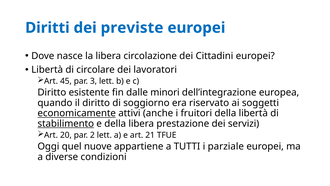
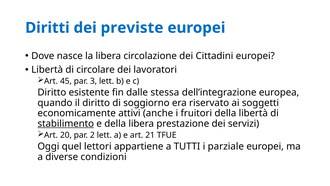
minori: minori -> stessa
economicamente underline: present -> none
nuove: nuove -> lettori
